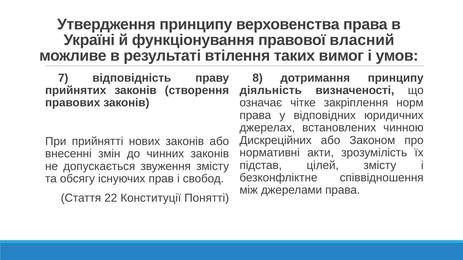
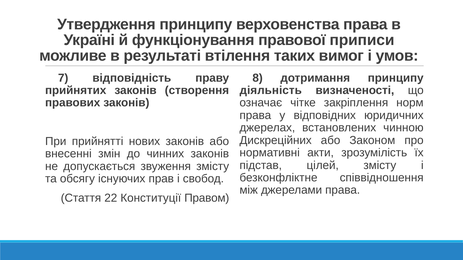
власний: власний -> приписи
Понятті: Понятті -> Правом
